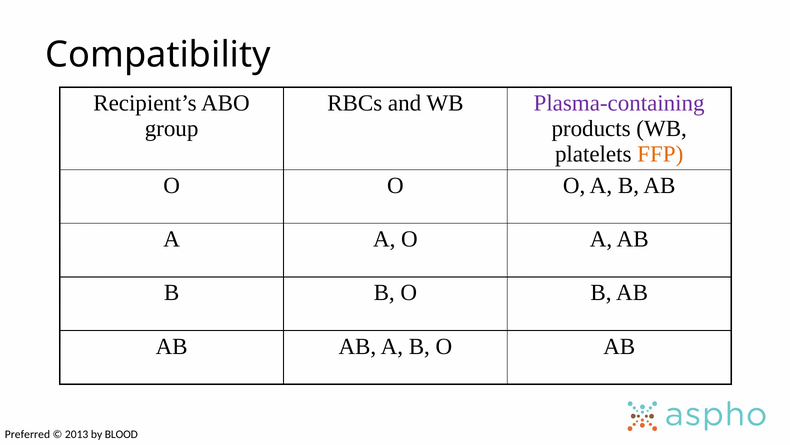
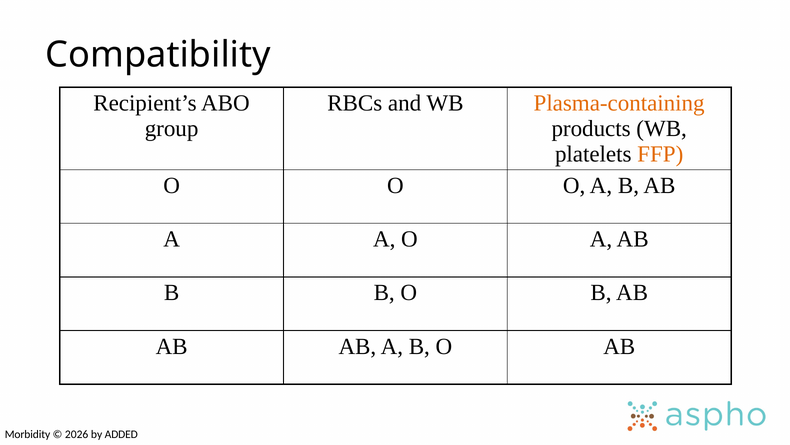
Plasma-containing colour: purple -> orange
Preferred: Preferred -> Morbidity
2013: 2013 -> 2026
BLOOD: BLOOD -> ADDED
